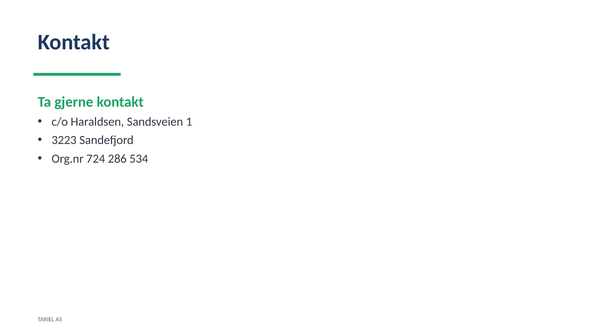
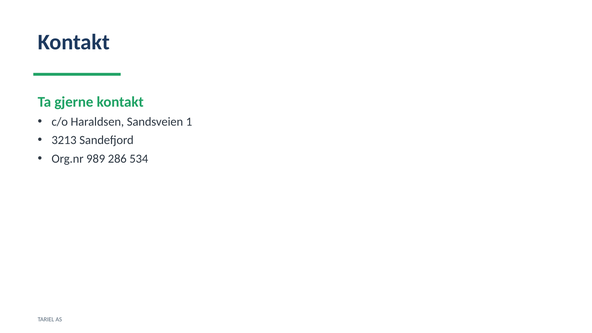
3223: 3223 -> 3213
724: 724 -> 989
